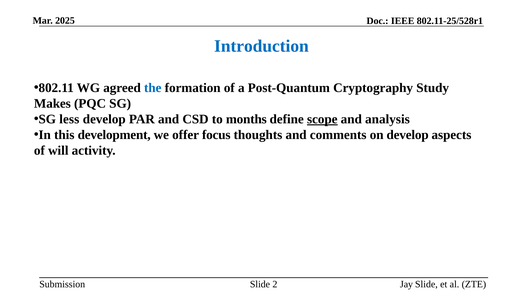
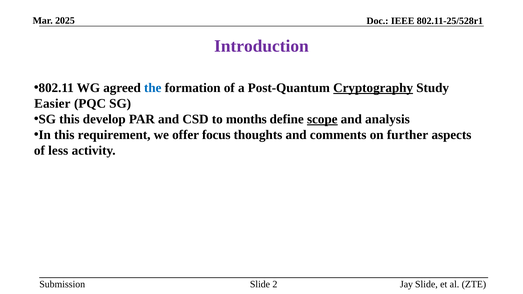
Introduction colour: blue -> purple
Cryptography underline: none -> present
Makes: Makes -> Easier
SG less: less -> this
development: development -> requirement
on develop: develop -> further
will: will -> less
